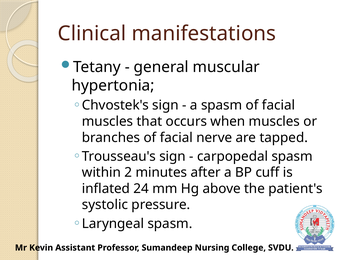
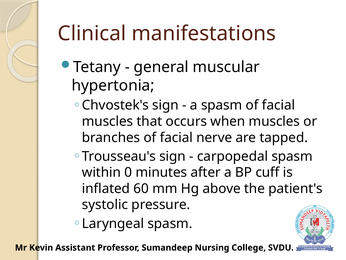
2: 2 -> 0
24: 24 -> 60
